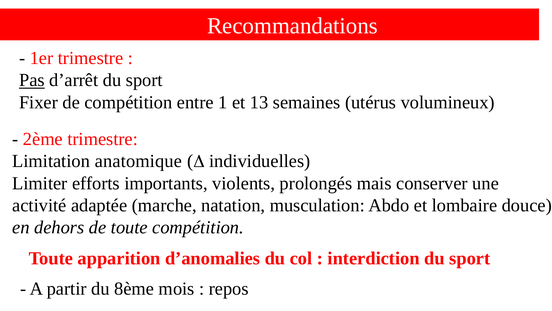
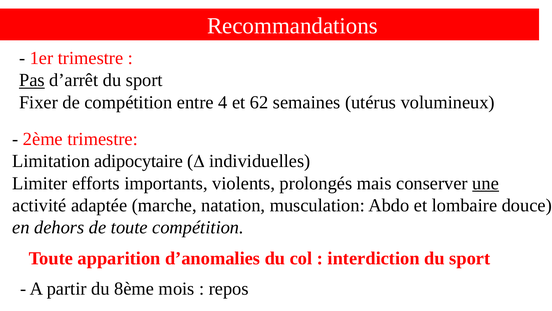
1: 1 -> 4
13: 13 -> 62
anatomique: anatomique -> adipocytaire
une underline: none -> present
